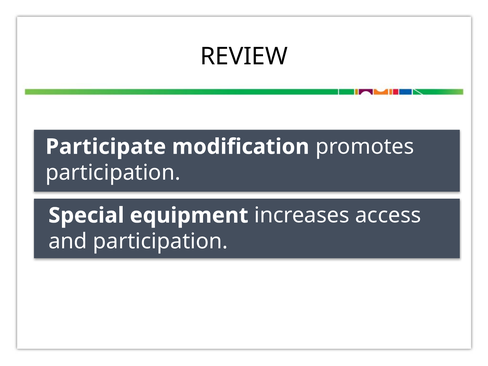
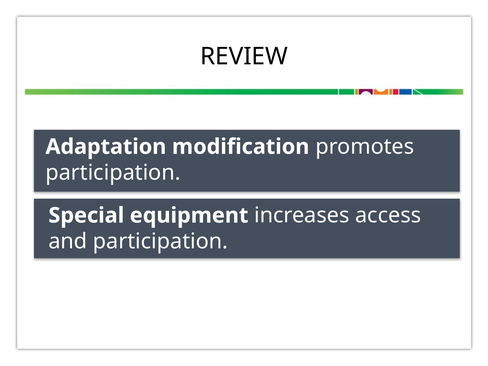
Participate: Participate -> Adaptation
